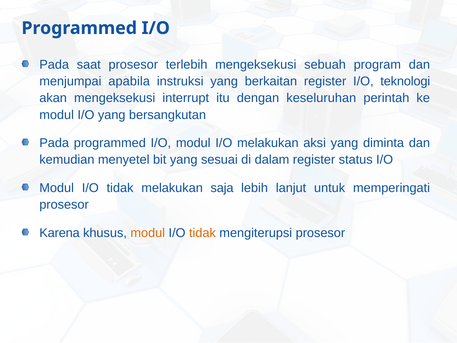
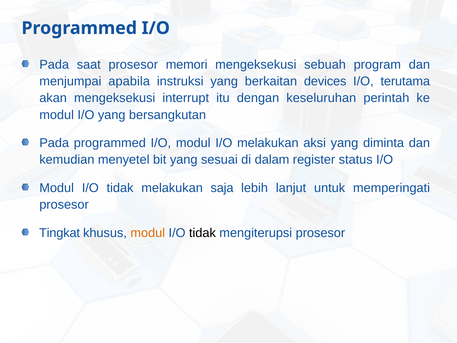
terlebih: terlebih -> memori
berkaitan register: register -> devices
teknologi: teknologi -> terutama
Karena: Karena -> Tingkat
tidak at (202, 233) colour: orange -> black
